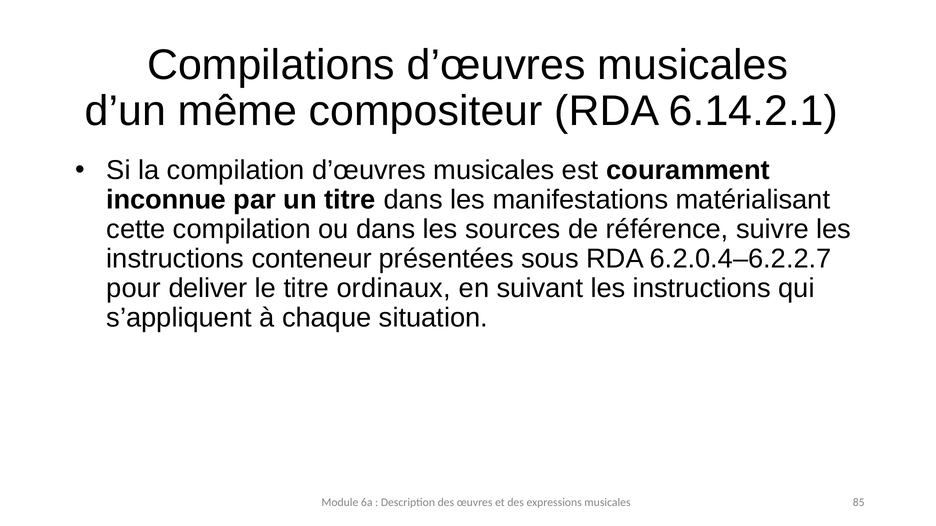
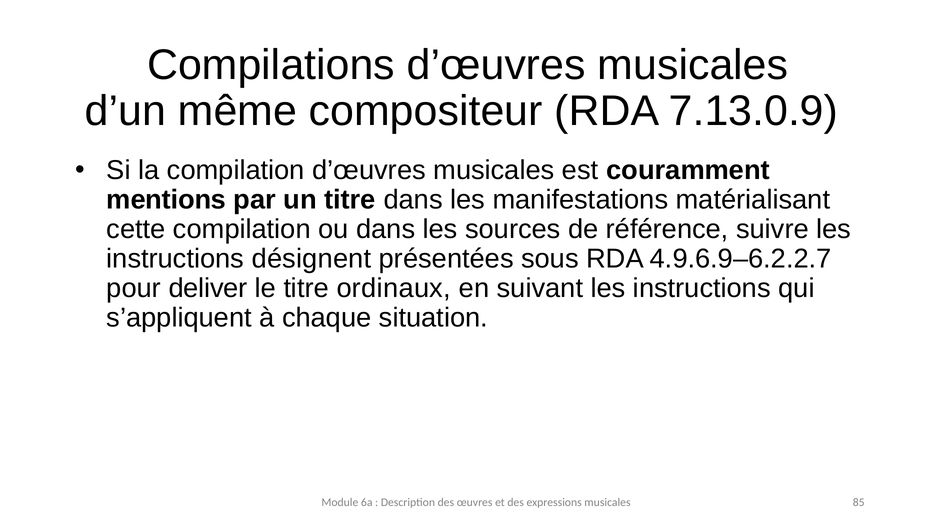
6.14.2.1: 6.14.2.1 -> 7.13.0.9
inconnue: inconnue -> mentions
conteneur: conteneur -> désignent
6.2.0.4–6.2.2.7: 6.2.0.4–6.2.2.7 -> 4.9.6.9–6.2.2.7
